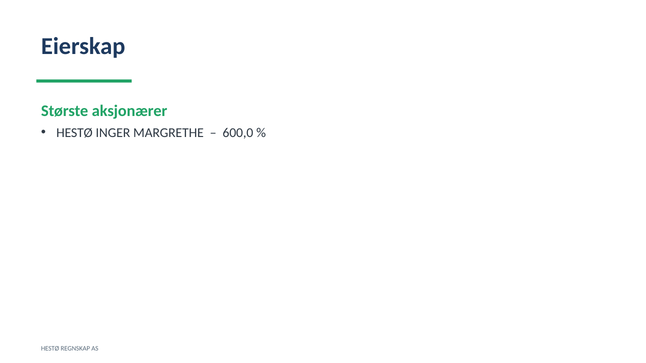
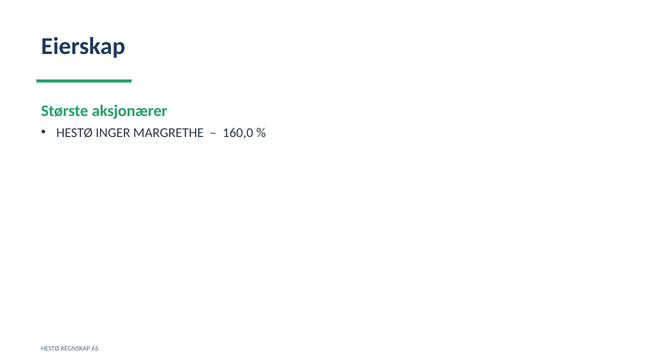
600,0: 600,0 -> 160,0
